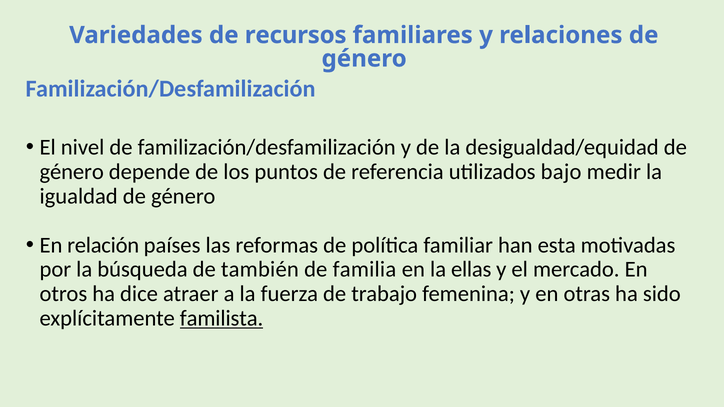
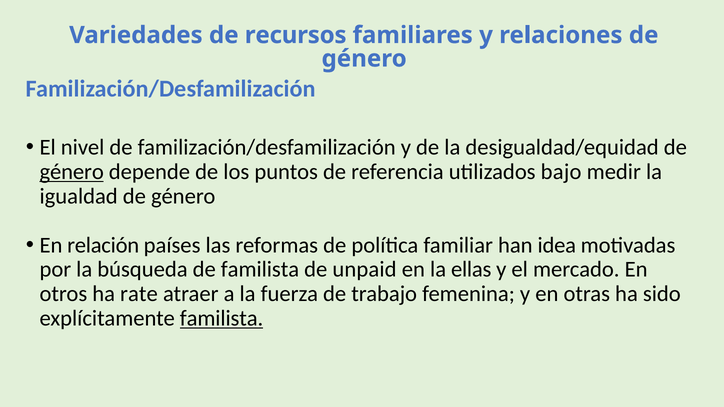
género at (72, 172) underline: none -> present
esta: esta -> idea
de también: también -> familista
familia: familia -> unpaid
dice: dice -> rate
